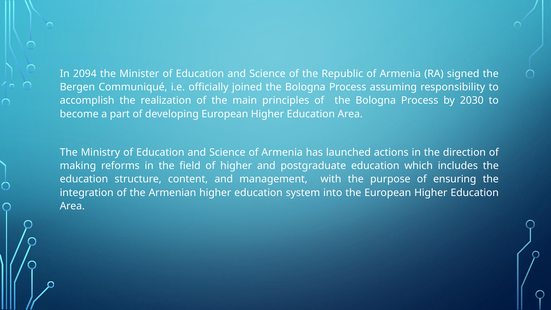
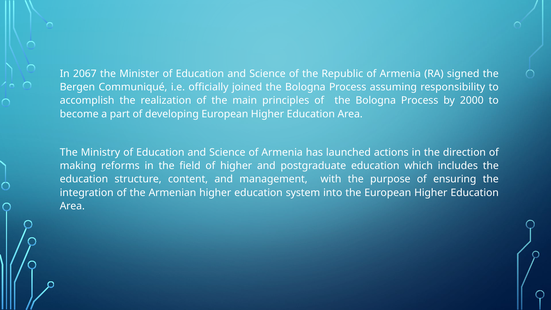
2094: 2094 -> 2067
2030: 2030 -> 2000
